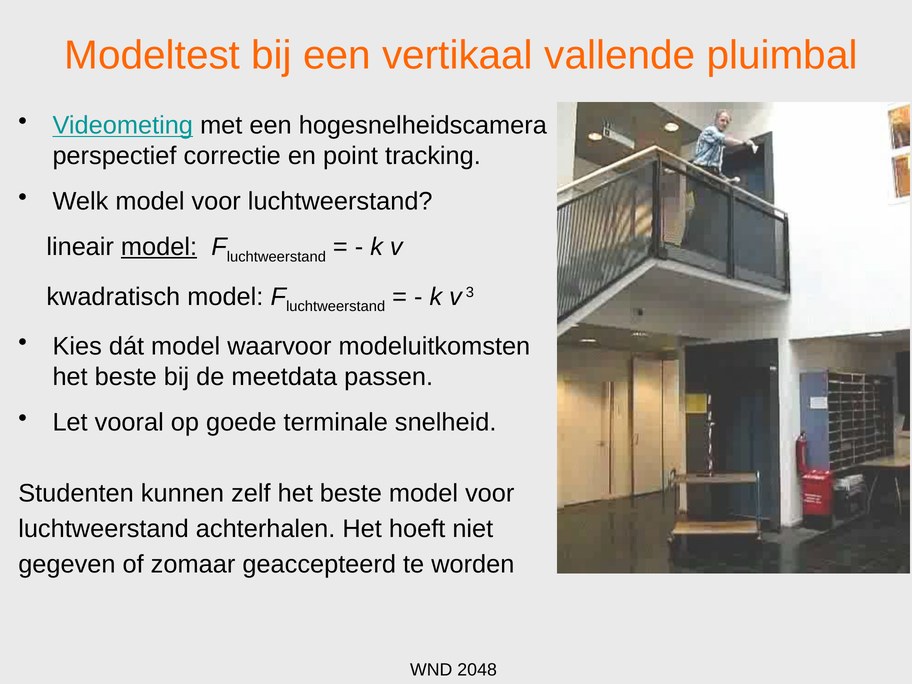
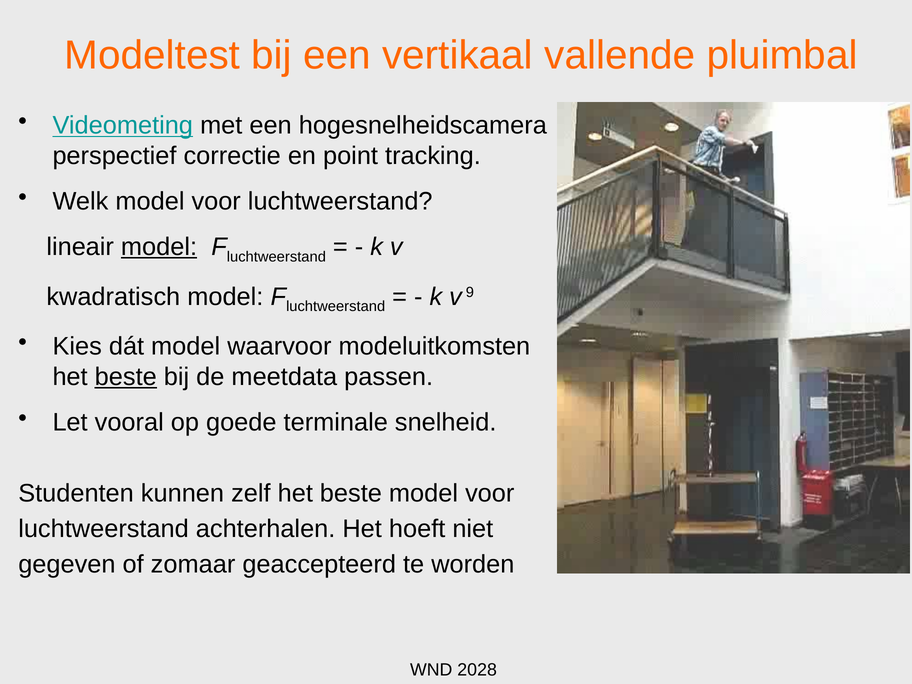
3: 3 -> 9
beste at (126, 377) underline: none -> present
2048: 2048 -> 2028
